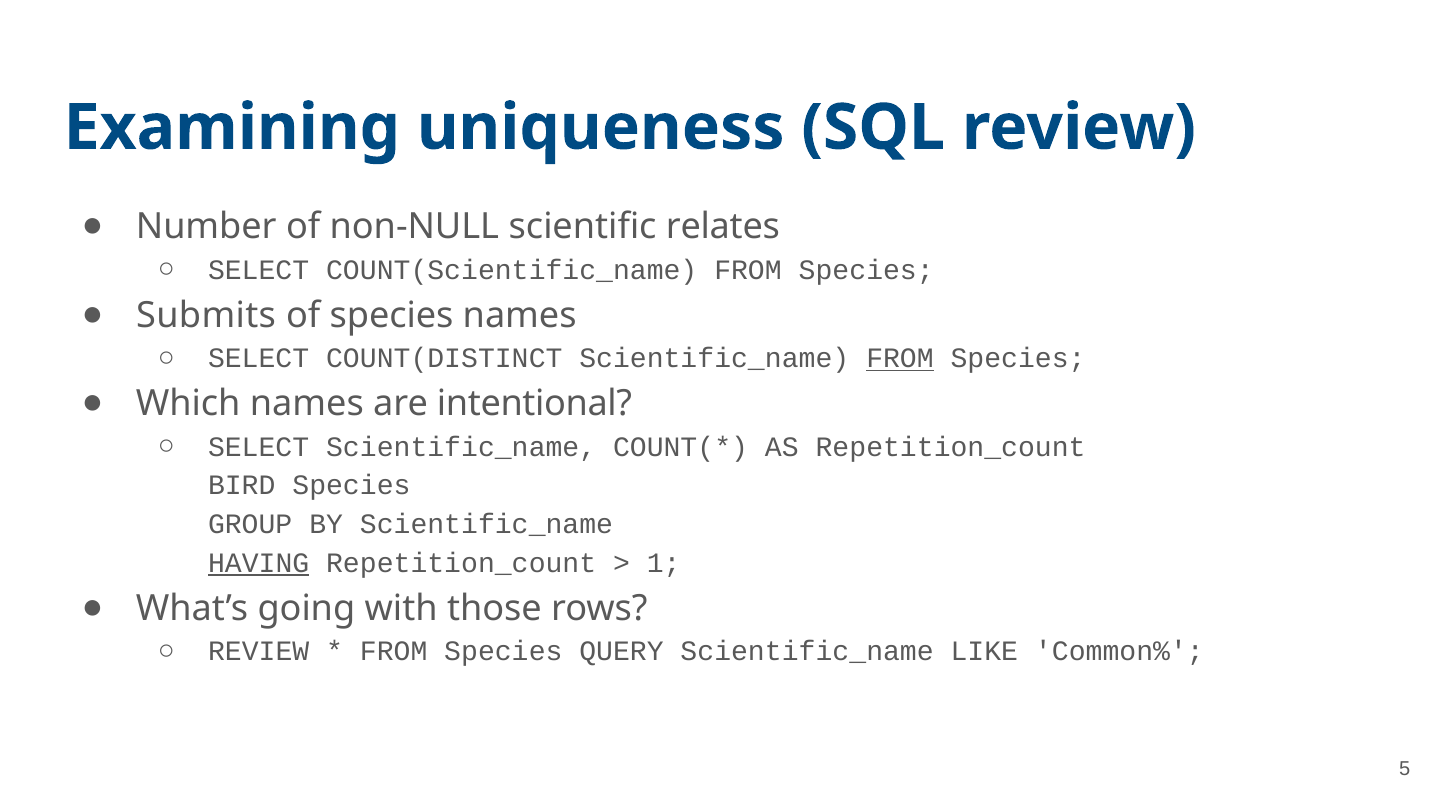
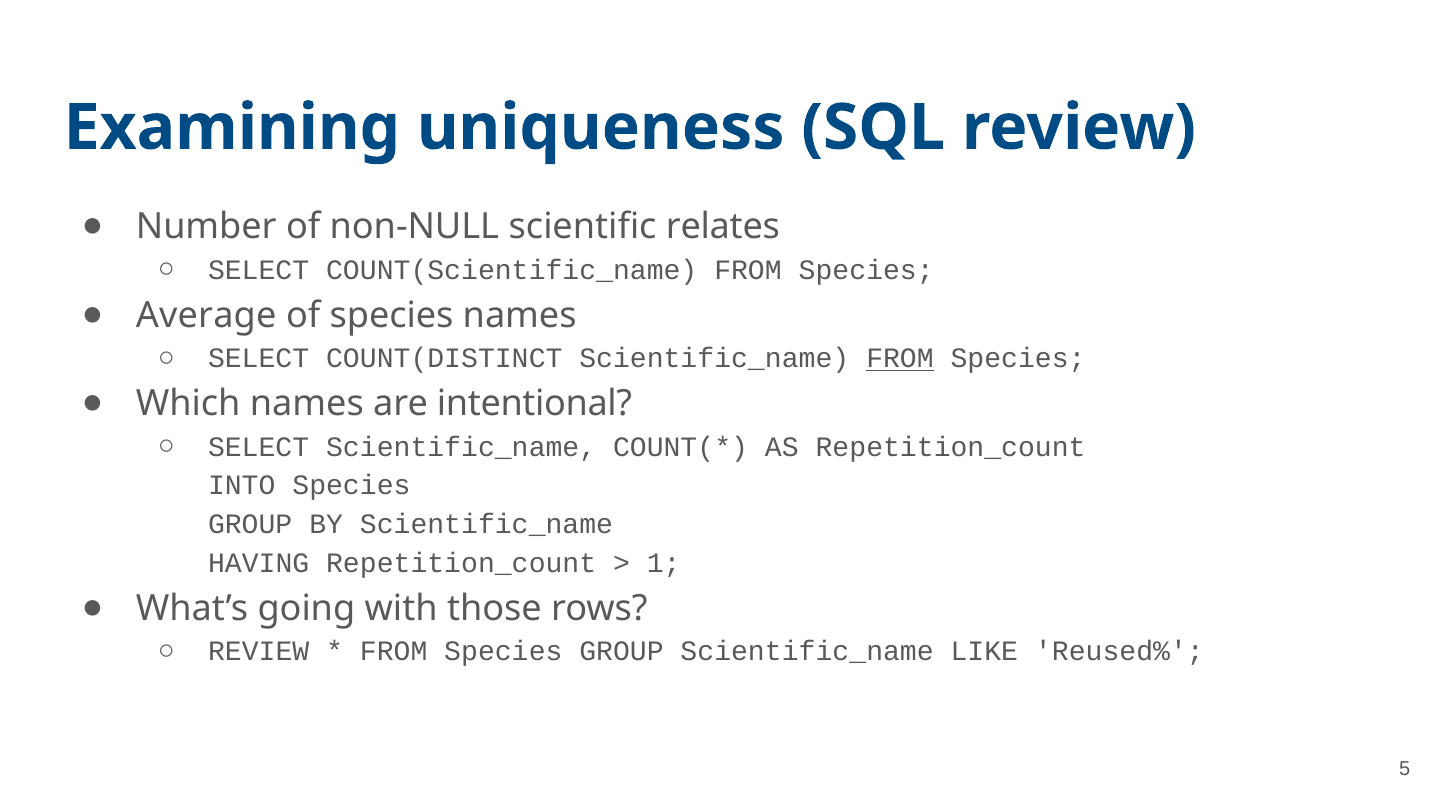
Submits: Submits -> Average
BIRD: BIRD -> INTO
HAVING underline: present -> none
FROM Species QUERY: QUERY -> GROUP
Common%: Common% -> Reused%
